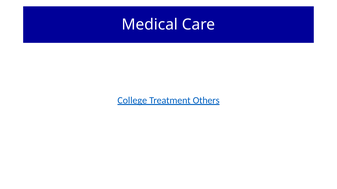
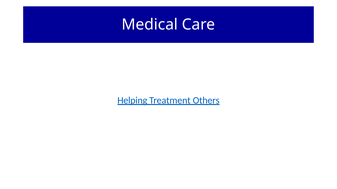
College: College -> Helping
